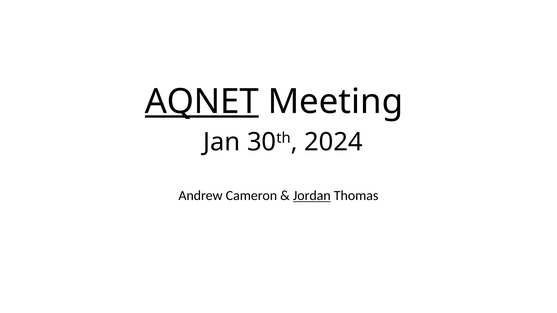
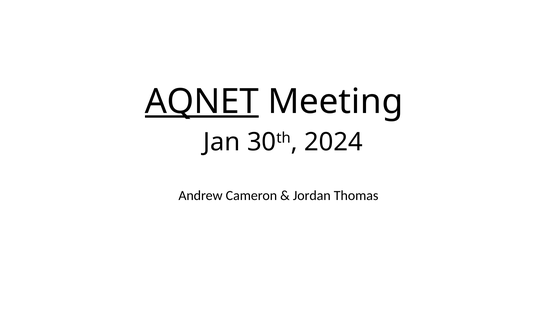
Jordan underline: present -> none
